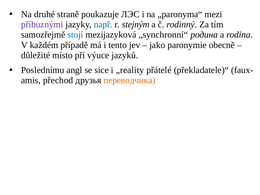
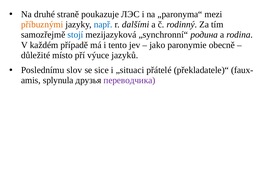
příbuznými colour: purple -> orange
stejným: stejným -> dalšími
angl: angl -> slov
„reality: „reality -> „situaci
přechod: přechod -> splynula
переводчика colour: orange -> purple
